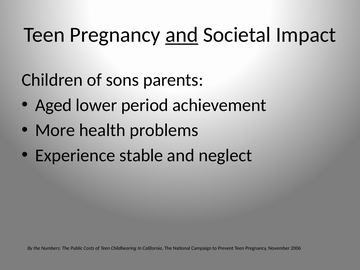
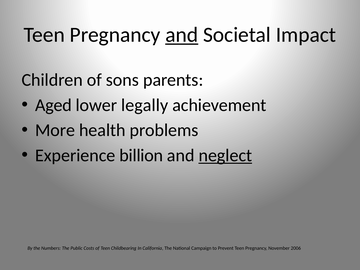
period: period -> legally
stable: stable -> billion
neglect underline: none -> present
